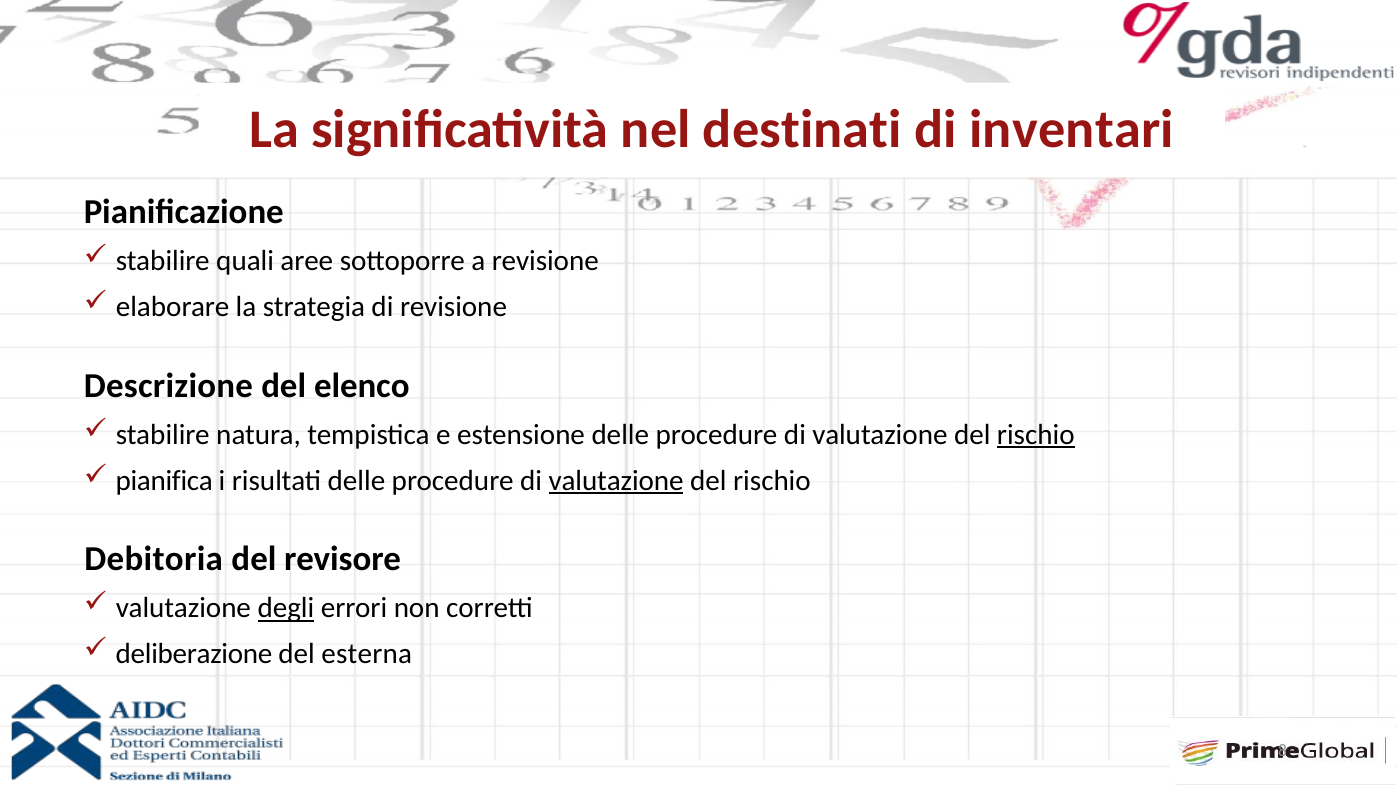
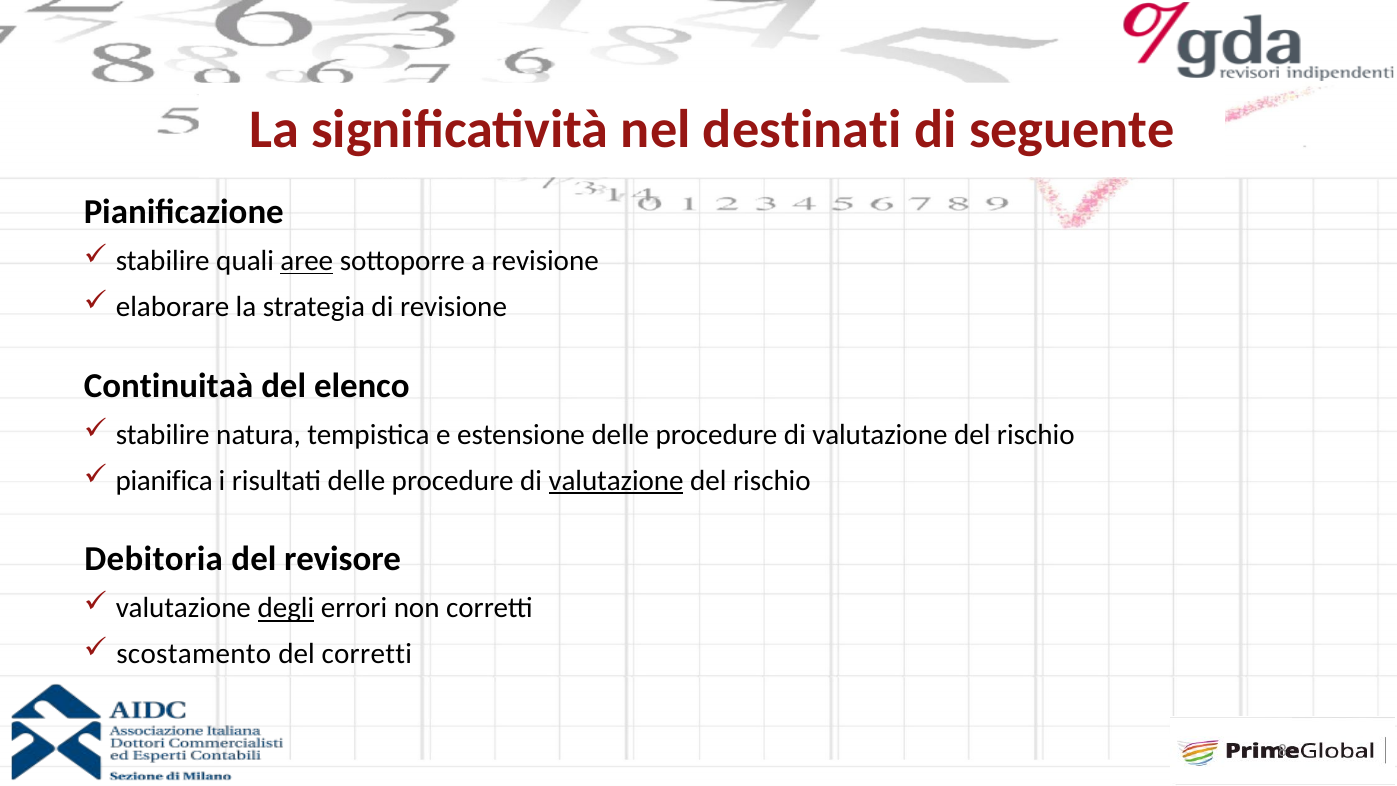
inventari: inventari -> seguente
aree underline: none -> present
Descrizione: Descrizione -> Continuitaà
rischio at (1036, 435) underline: present -> none
deliberazione: deliberazione -> scostamento
del esterna: esterna -> corretti
